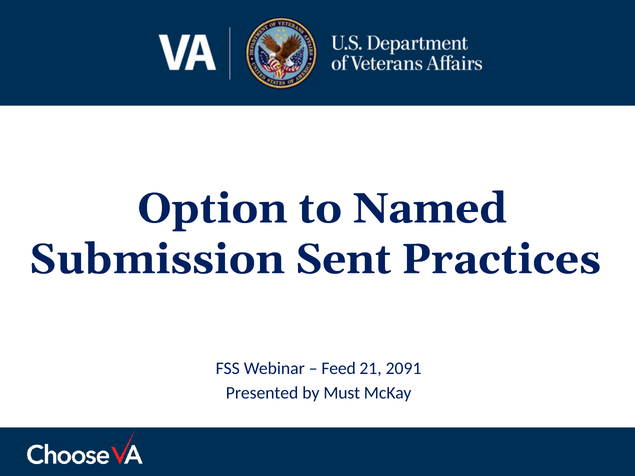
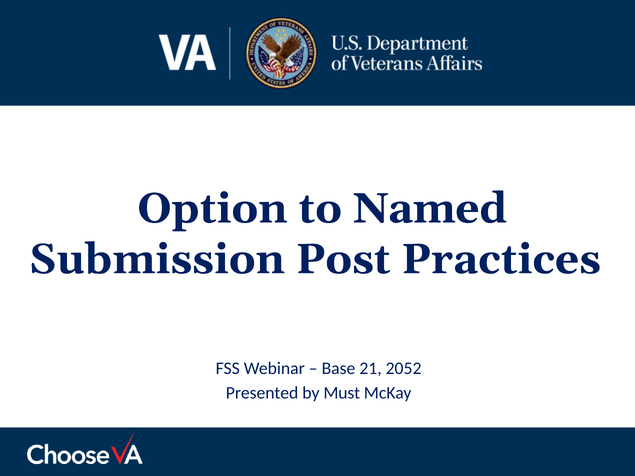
Sent: Sent -> Post
Feed: Feed -> Base
2091: 2091 -> 2052
